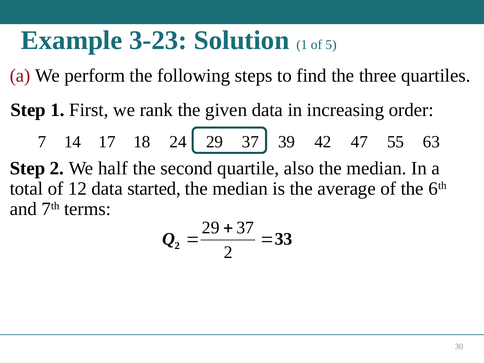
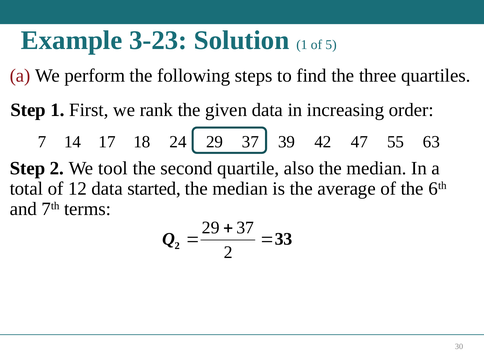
half: half -> tool
